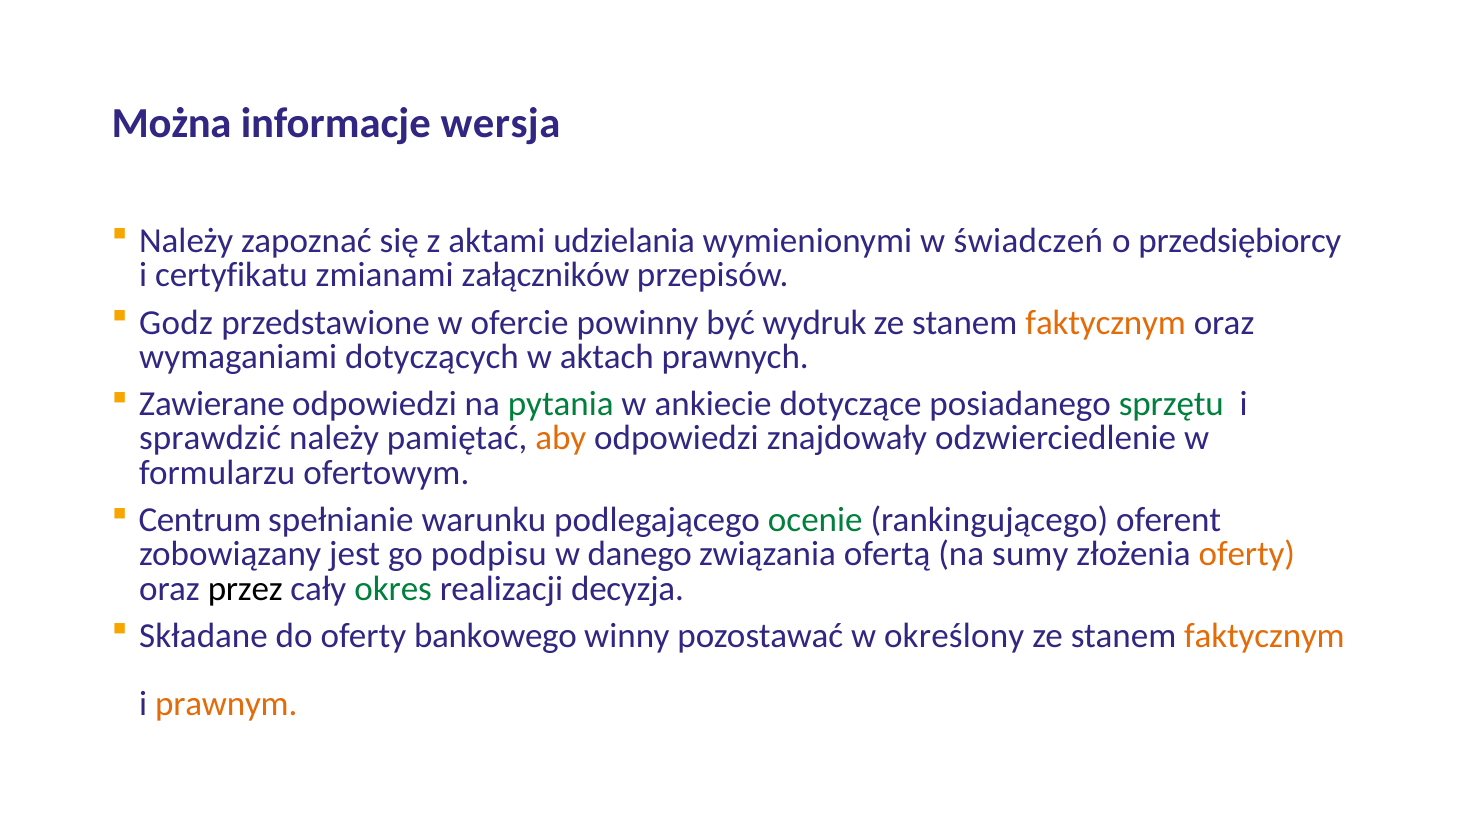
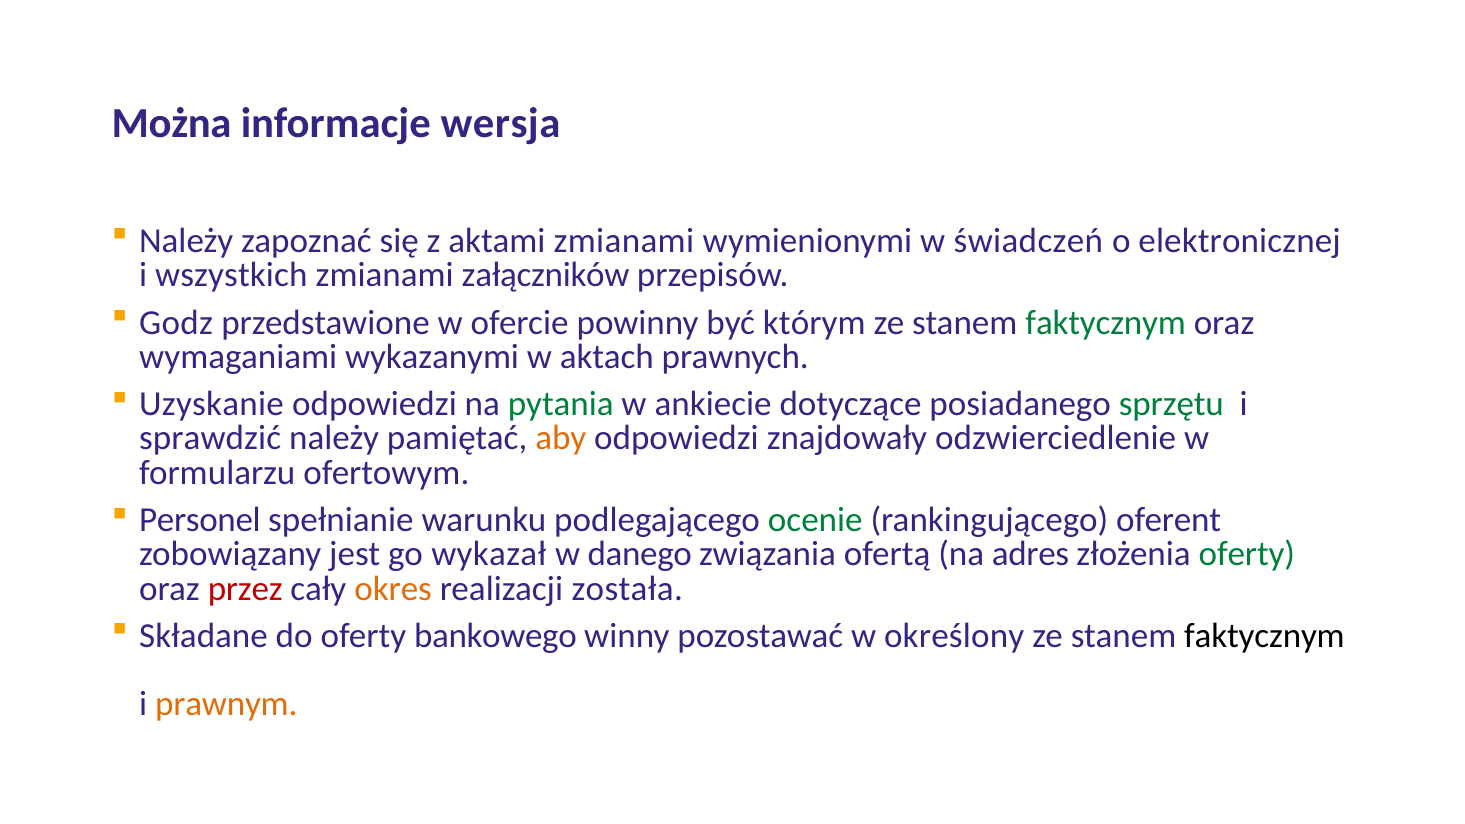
aktami udzielania: udzielania -> zmianami
przedsiębiorcy: przedsiębiorcy -> elektronicznej
certyfikatu: certyfikatu -> wszystkich
wydruk: wydruk -> którym
faktycznym at (1106, 322) colour: orange -> green
dotyczących: dotyczących -> wykazanymi
Zawierane: Zawierane -> Uzyskanie
Centrum: Centrum -> Personel
podpisu: podpisu -> wykazał
sumy: sumy -> adres
oferty at (1247, 554) colour: orange -> green
przez colour: black -> red
okres colour: green -> orange
decyzja: decyzja -> została
faktycznym at (1264, 636) colour: orange -> black
